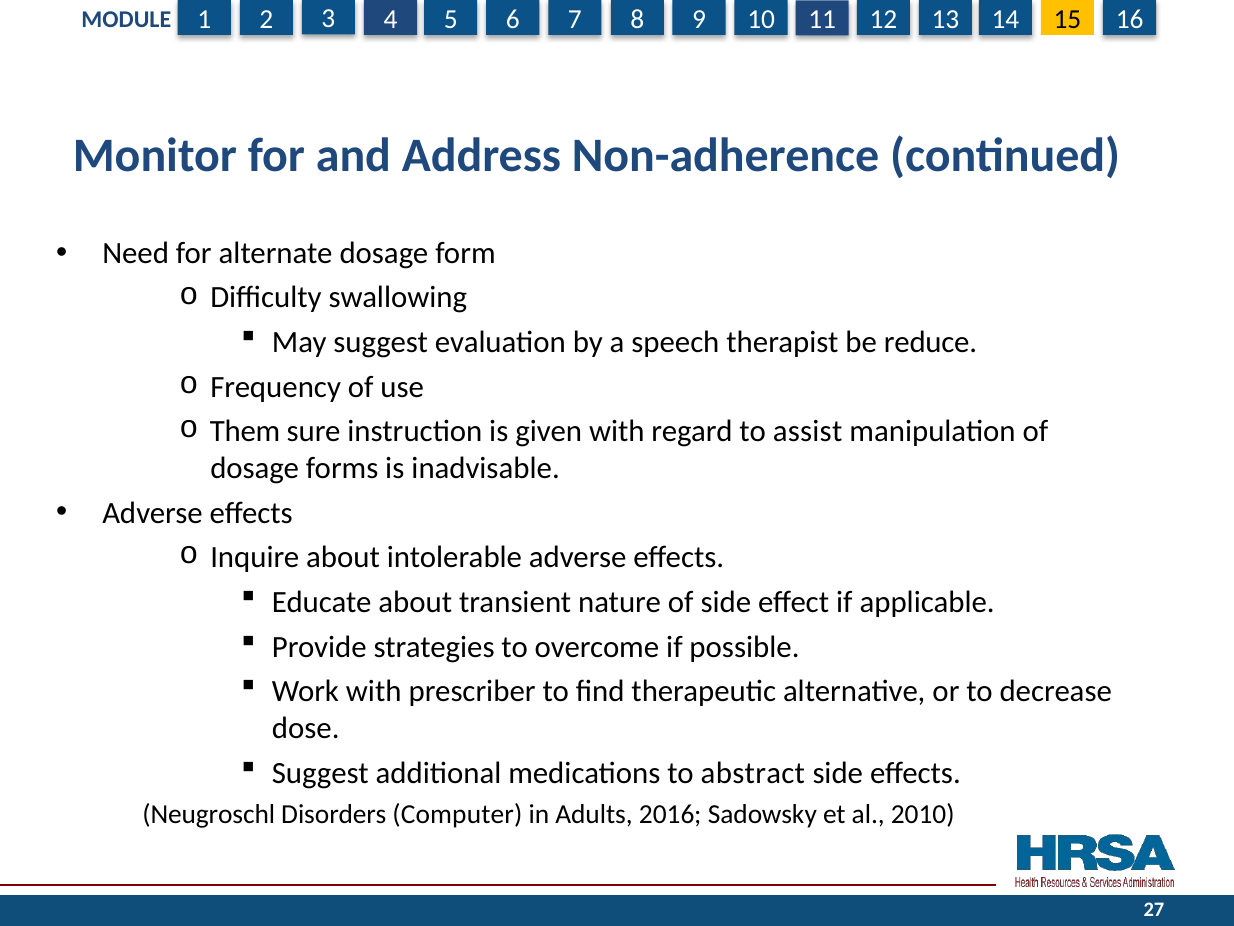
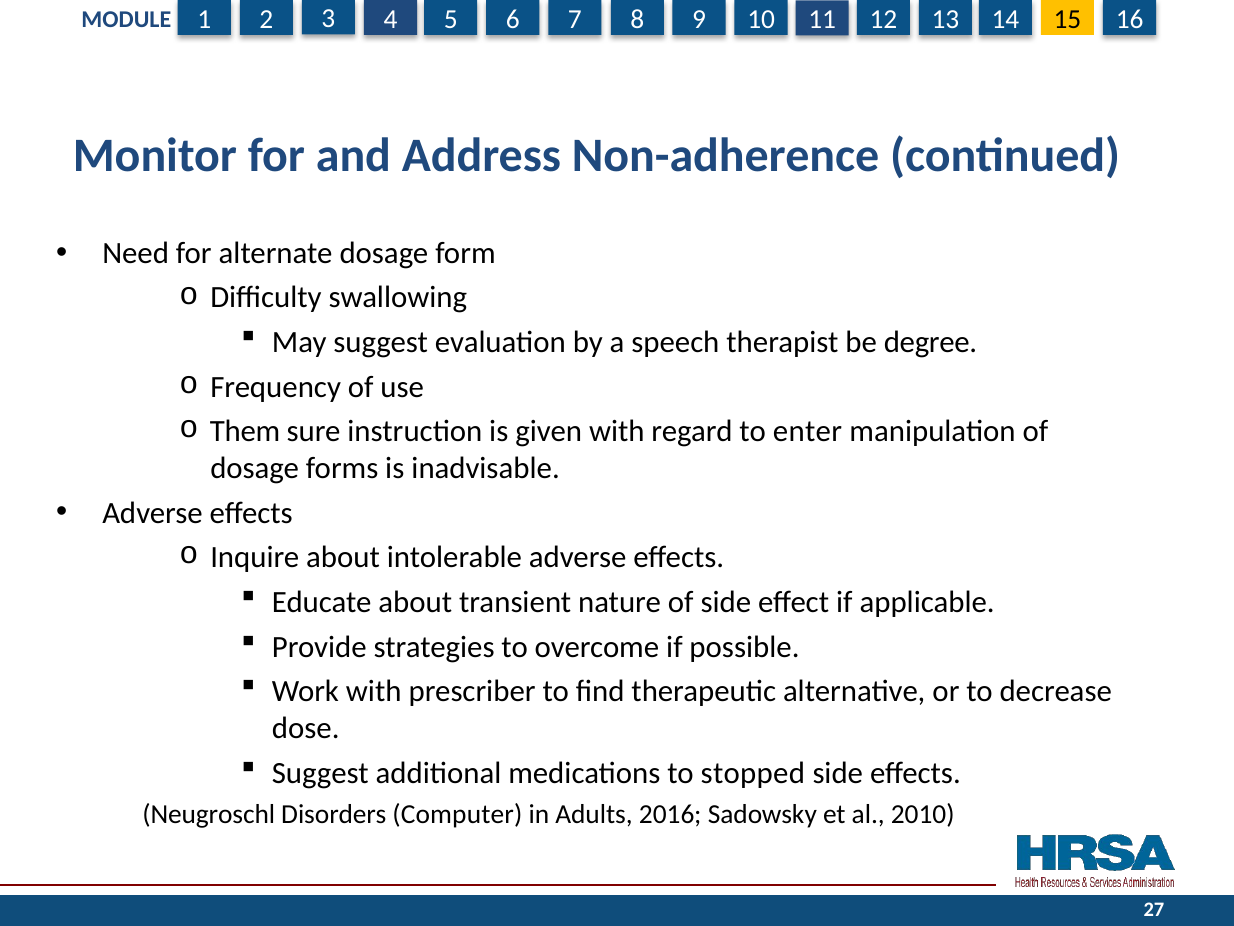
reduce: reduce -> degree
assist: assist -> enter
abstract: abstract -> stopped
